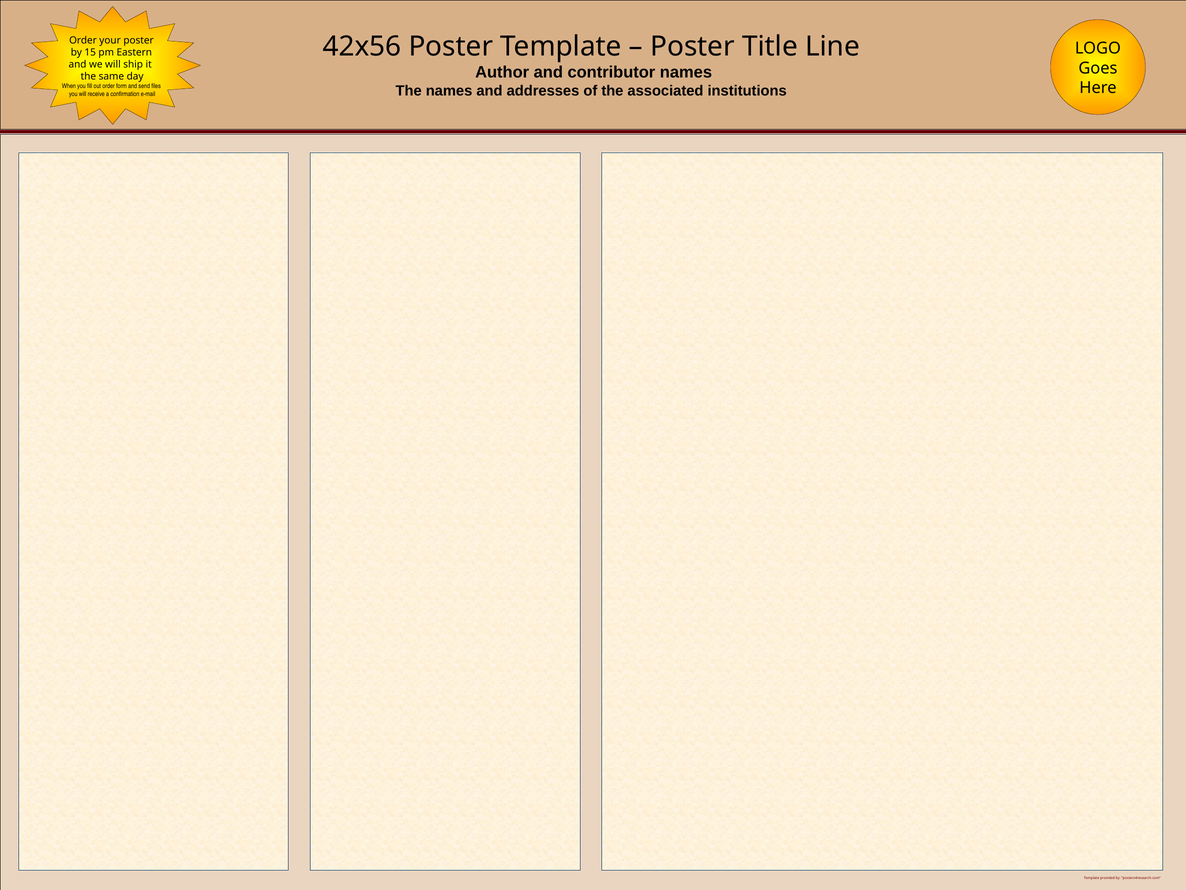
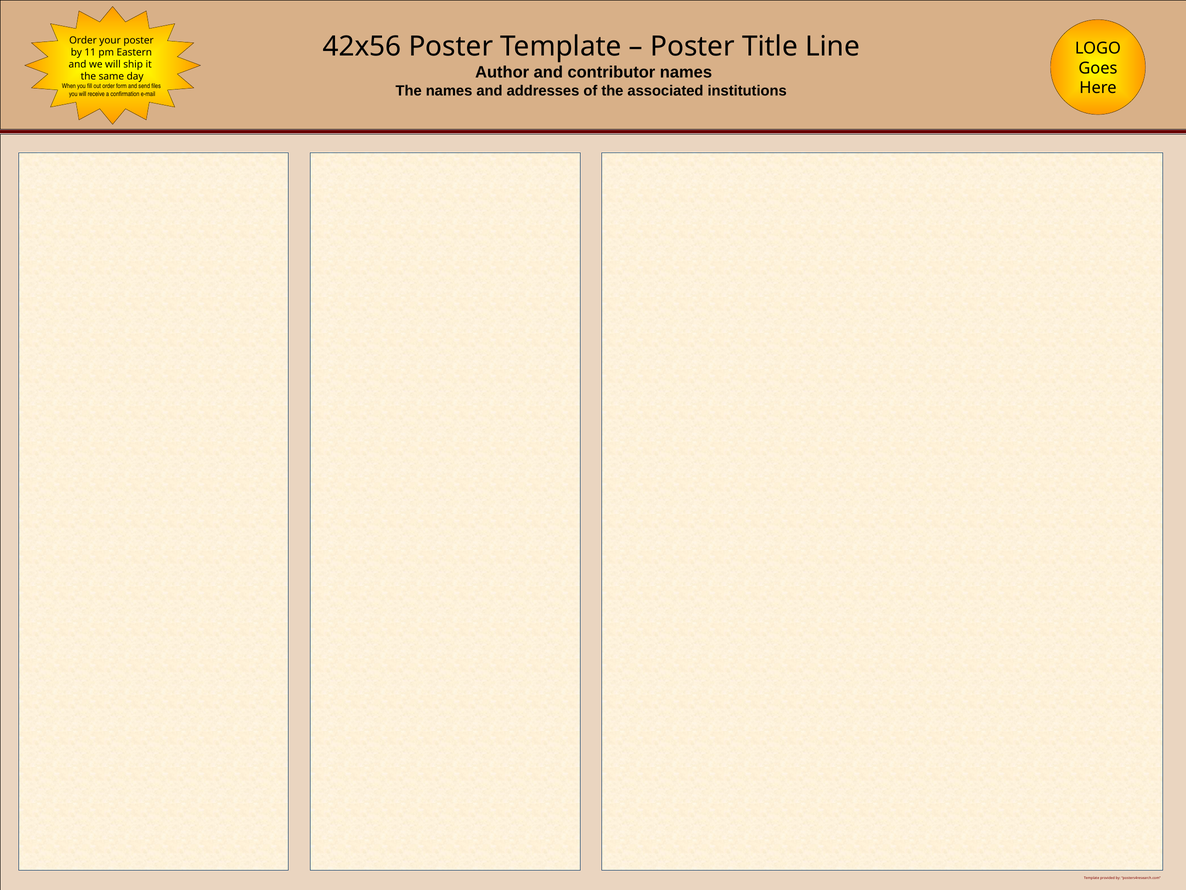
15: 15 -> 11
